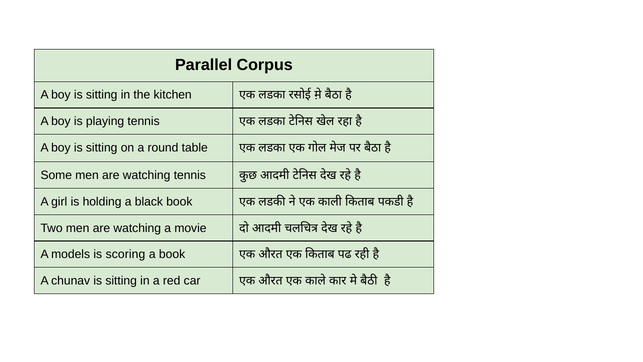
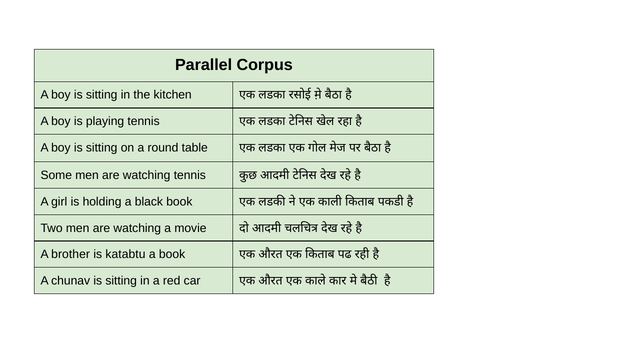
models: models -> brother
scoring: scoring -> katabtu
